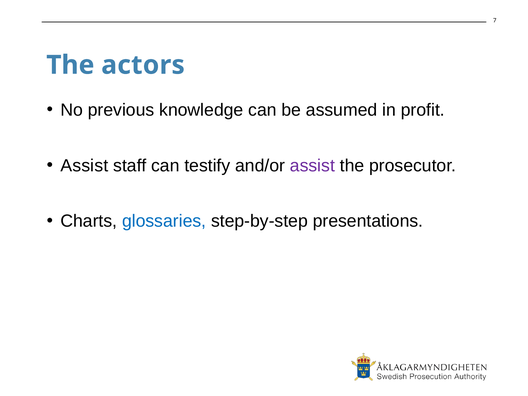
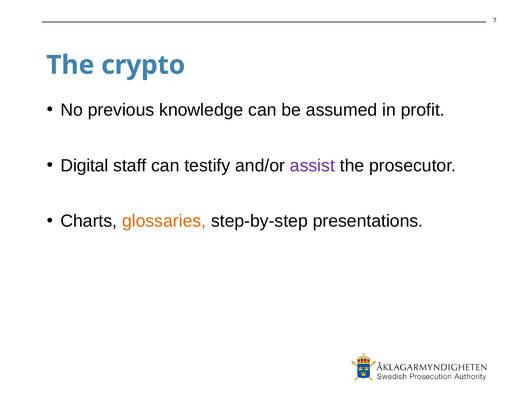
actors: actors -> crypto
Assist at (84, 166): Assist -> Digital
glossaries colour: blue -> orange
